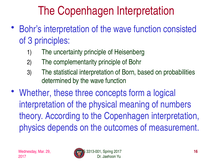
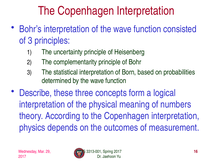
Whether: Whether -> Describe
